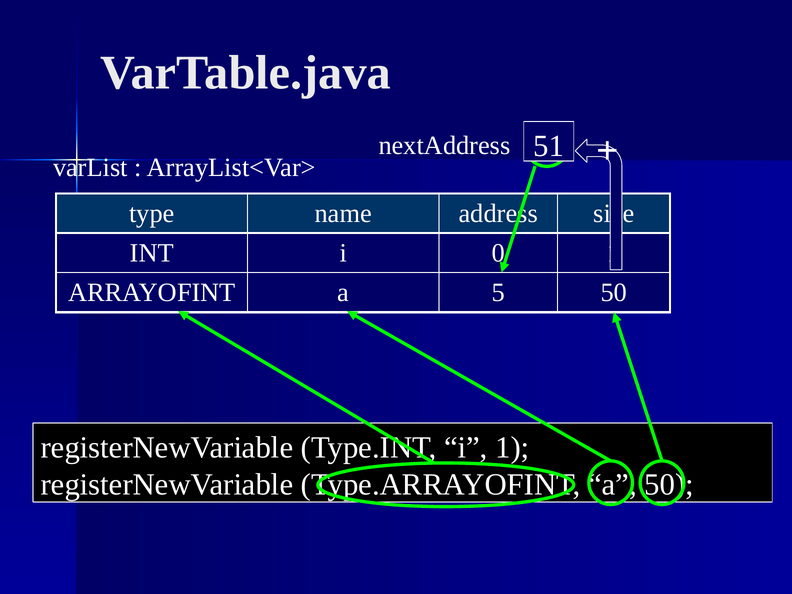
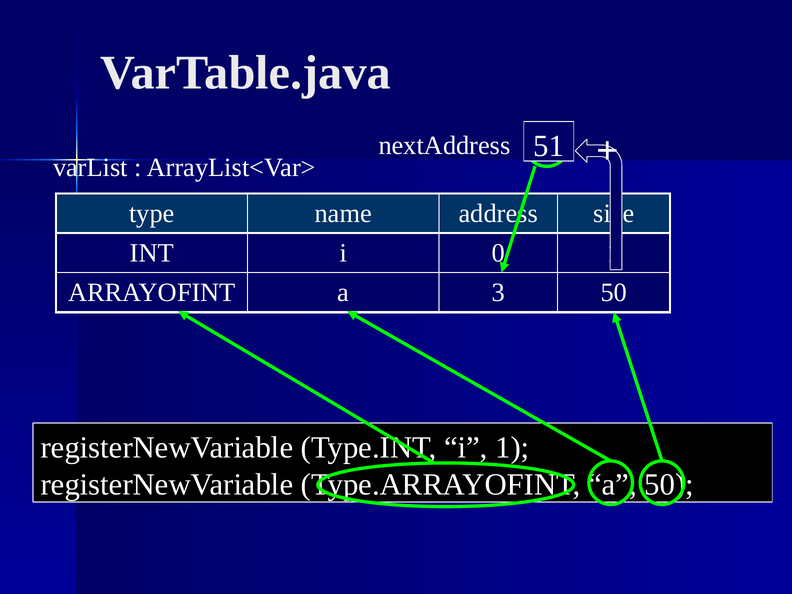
5: 5 -> 3
